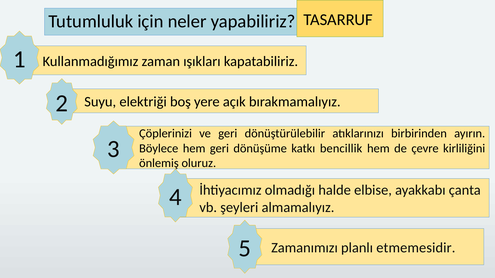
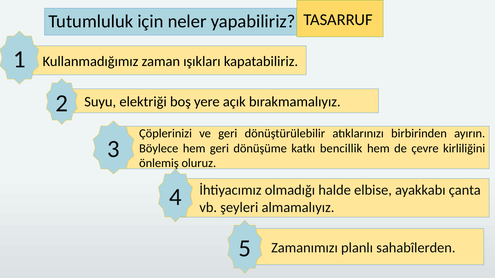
etmemesidir: etmemesidir -> sahabîlerden
